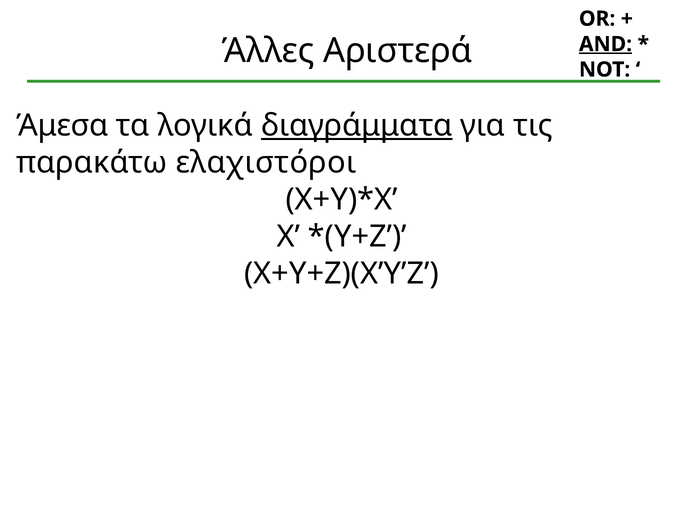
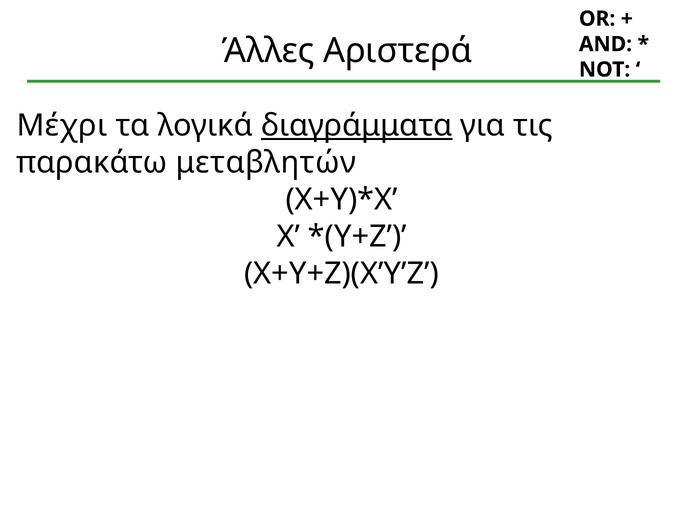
AND underline: present -> none
Άμεσα: Άμεσα -> Μέχρι
ελαχιστόροι: ελαχιστόροι -> μεταβλητών
